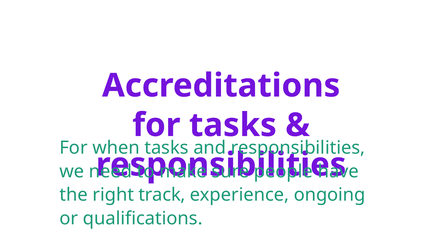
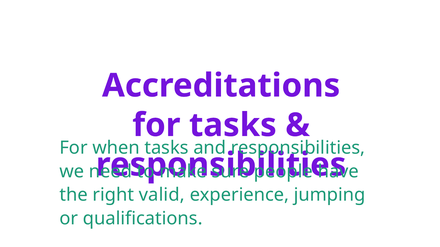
track: track -> valid
ongoing: ongoing -> jumping
